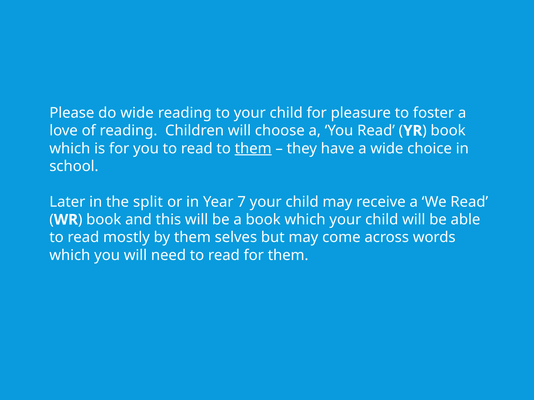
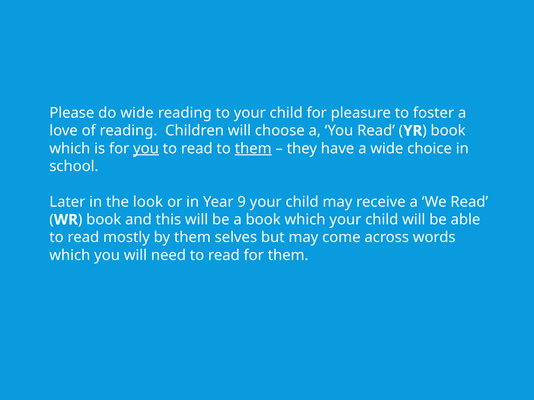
you at (146, 149) underline: none -> present
split: split -> look
7: 7 -> 9
